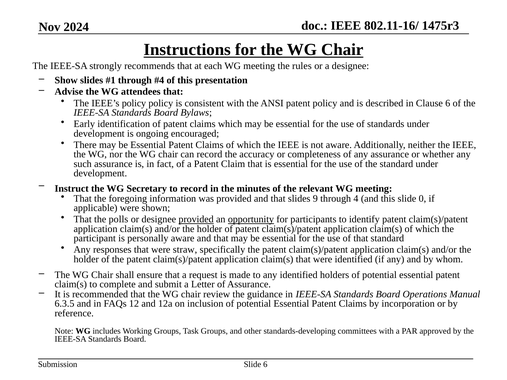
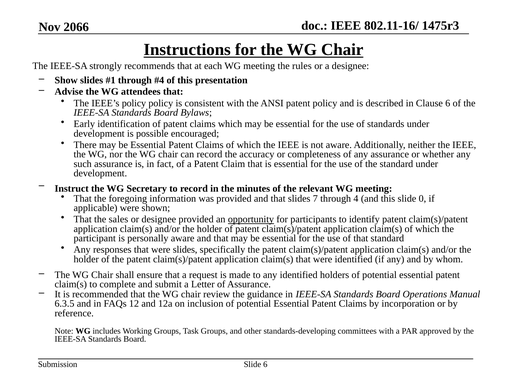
2024: 2024 -> 2066
ongoing: ongoing -> possible
9: 9 -> 7
polls: polls -> sales
provided at (196, 220) underline: present -> none
were straw: straw -> slides
